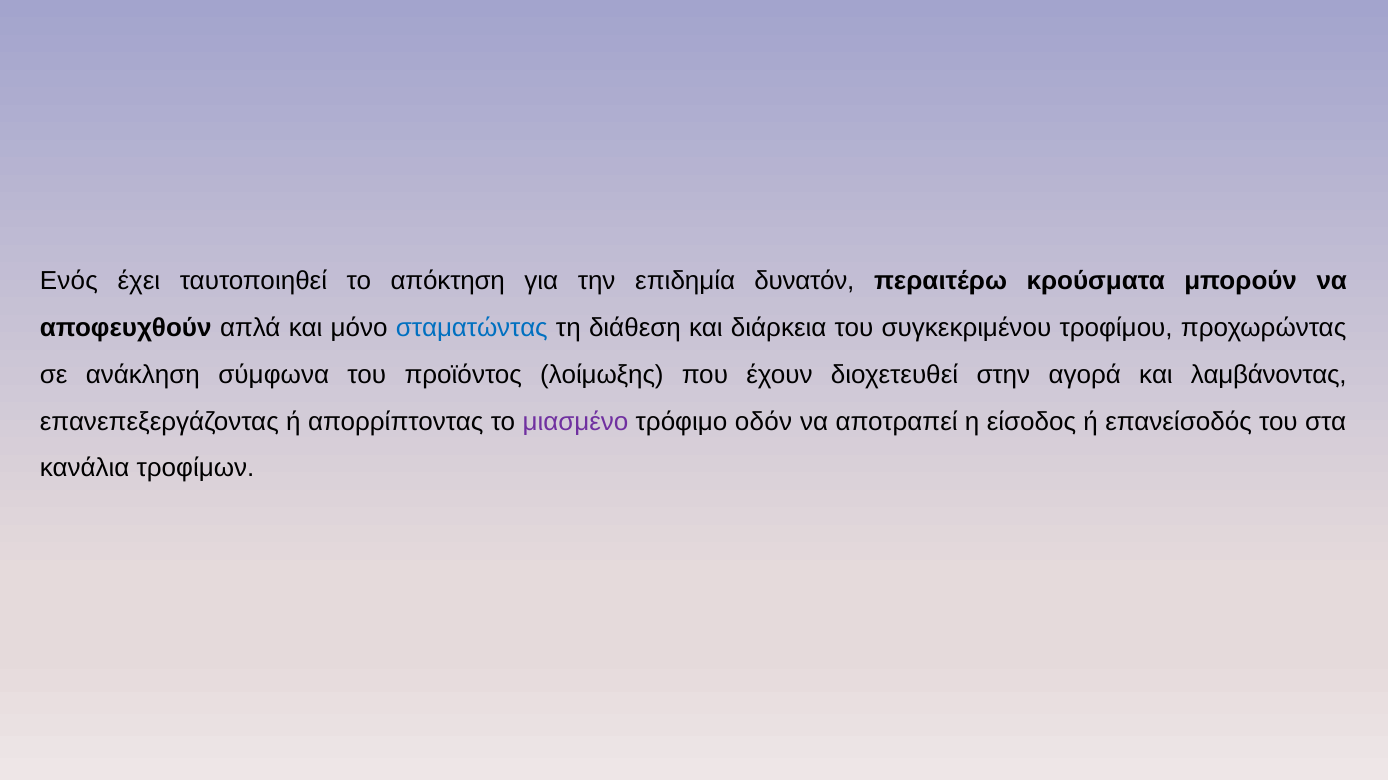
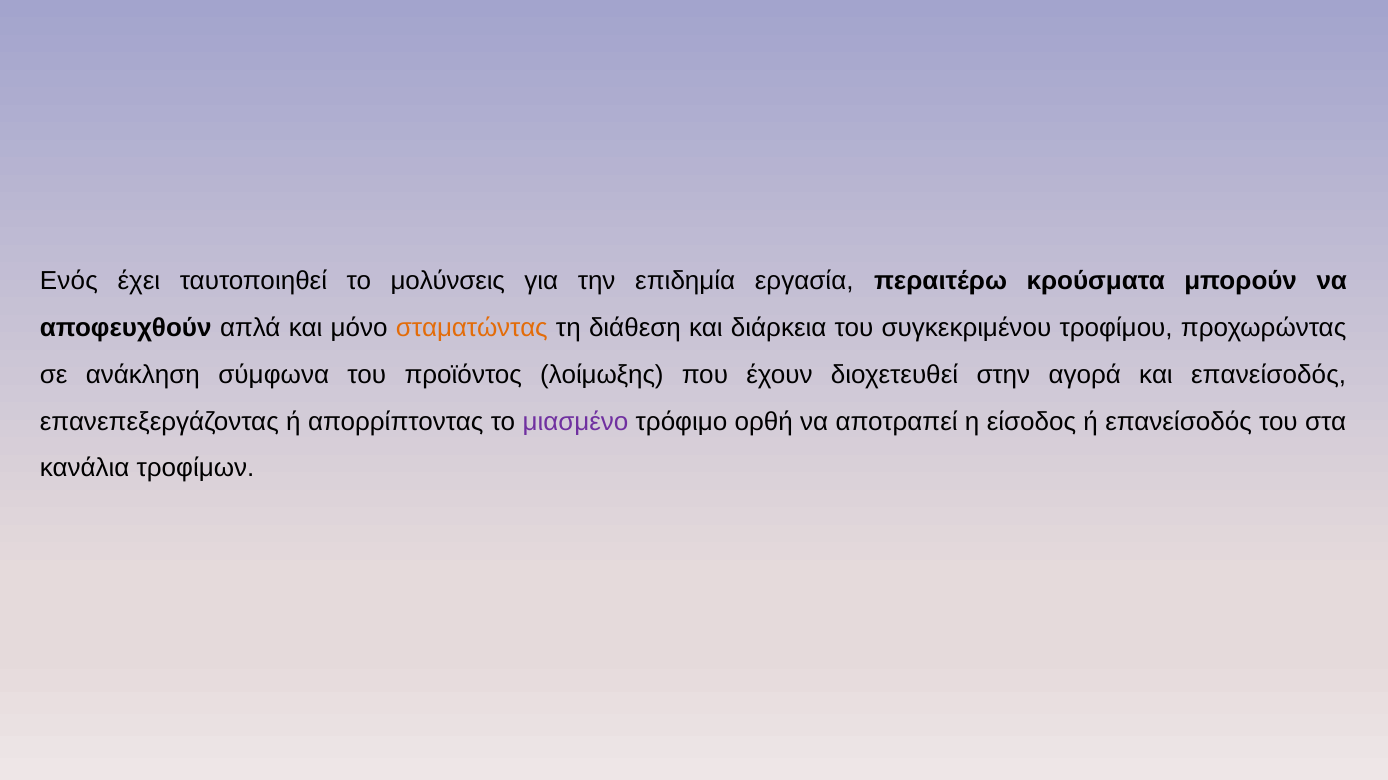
απόκτηση: απόκτηση -> μολύνσεις
δυνατόν: δυνατόν -> εργασία
σταματώντας colour: blue -> orange
και λαμβάνοντας: λαμβάνοντας -> επανείσοδός
οδόν: οδόν -> ορθή
